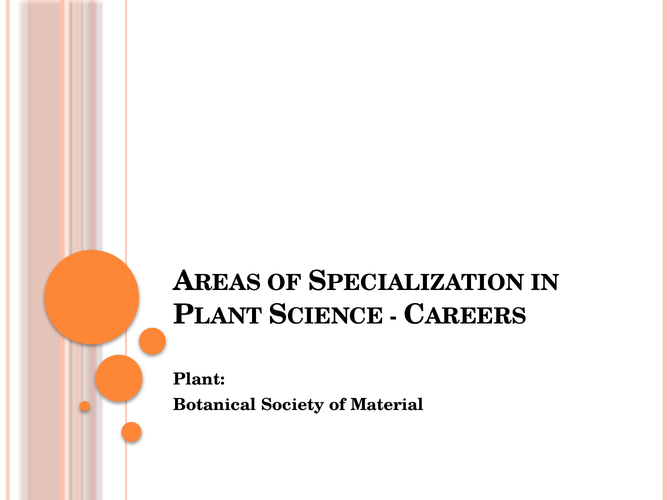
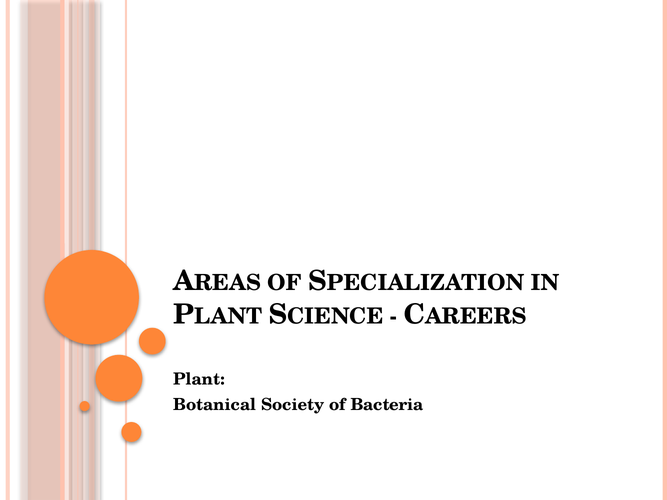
Material: Material -> Bacteria
